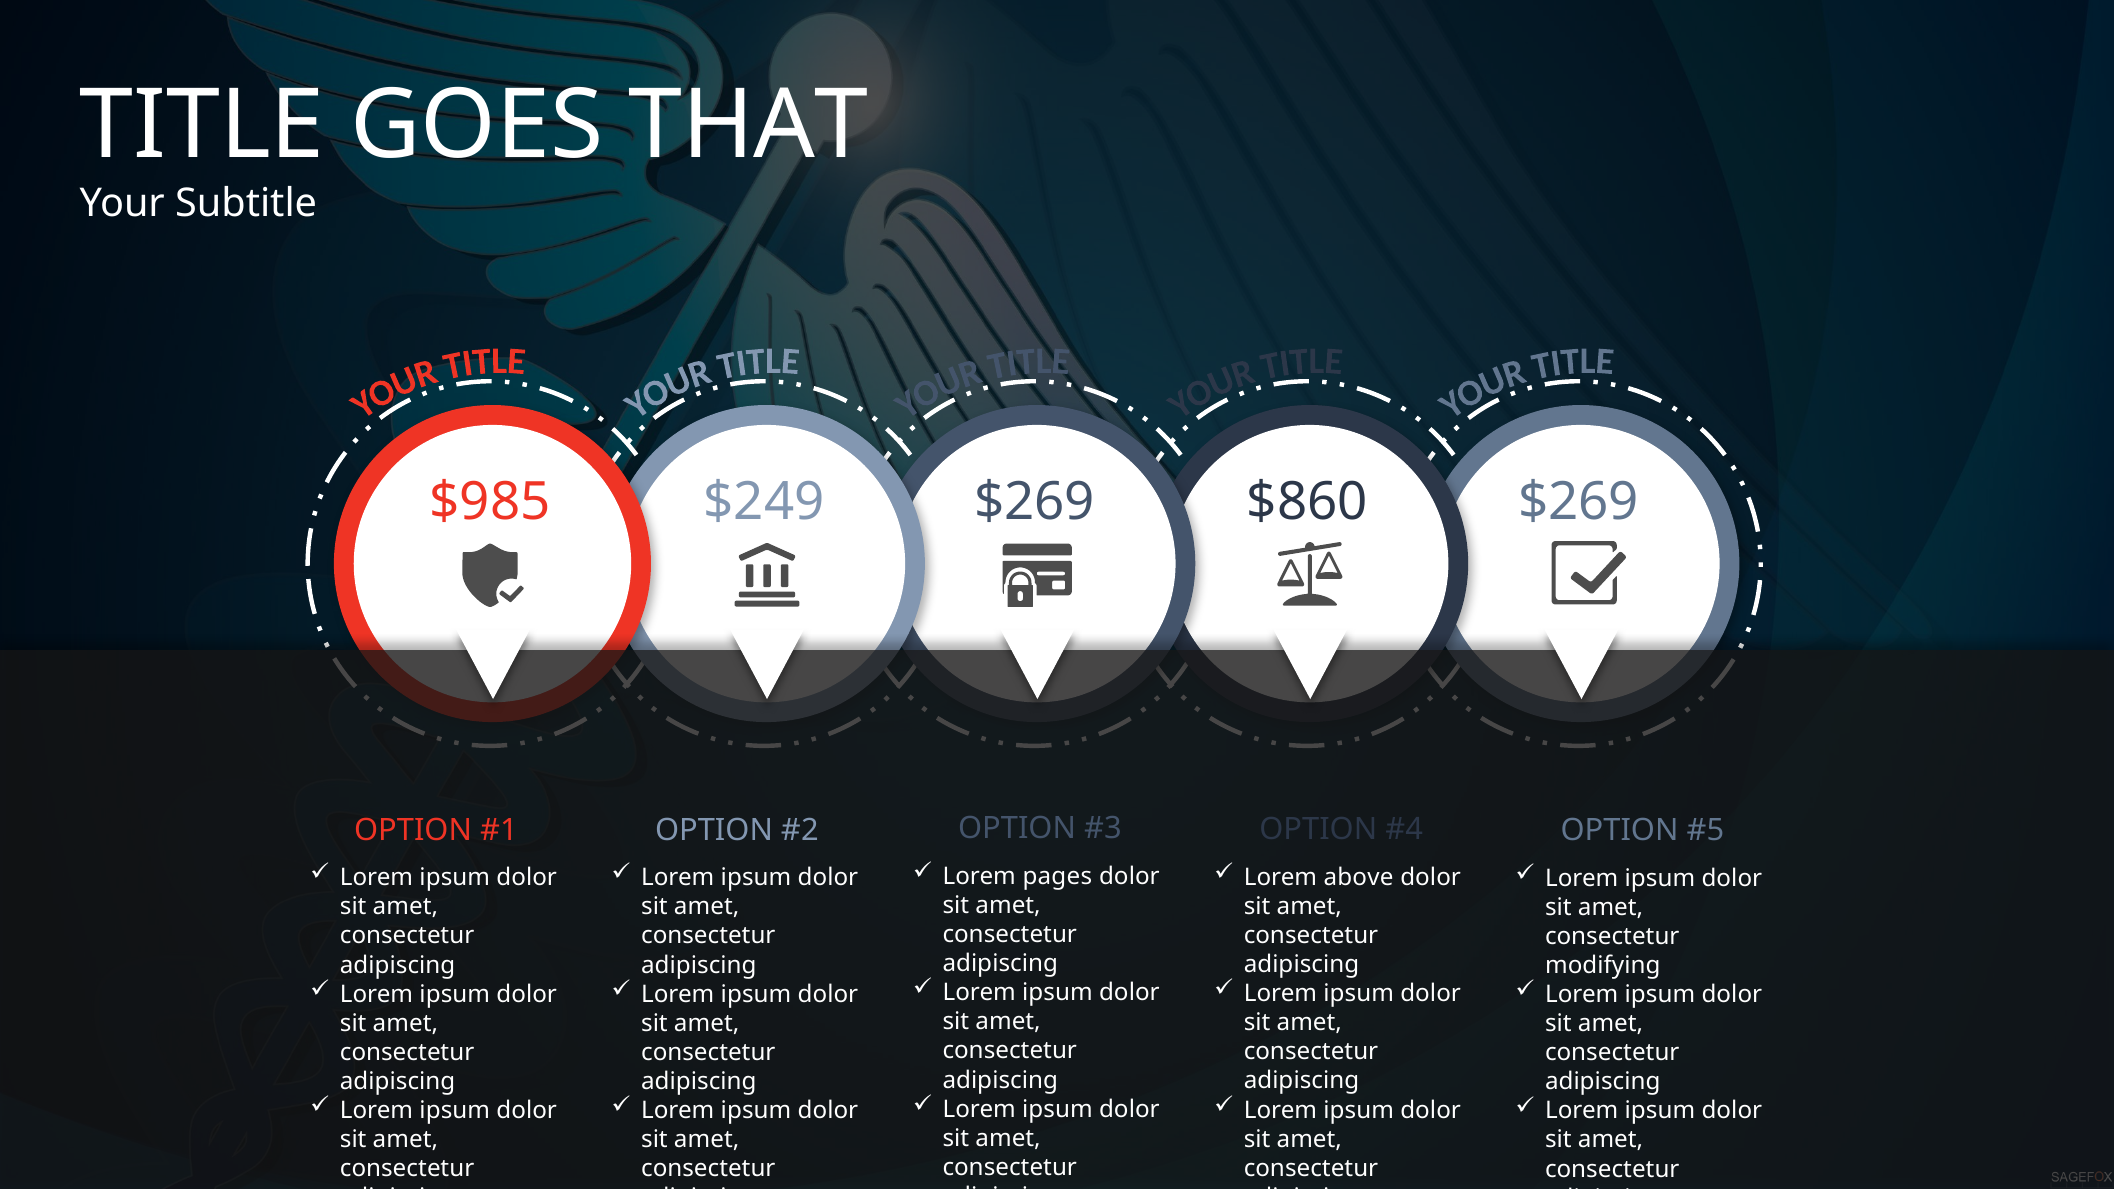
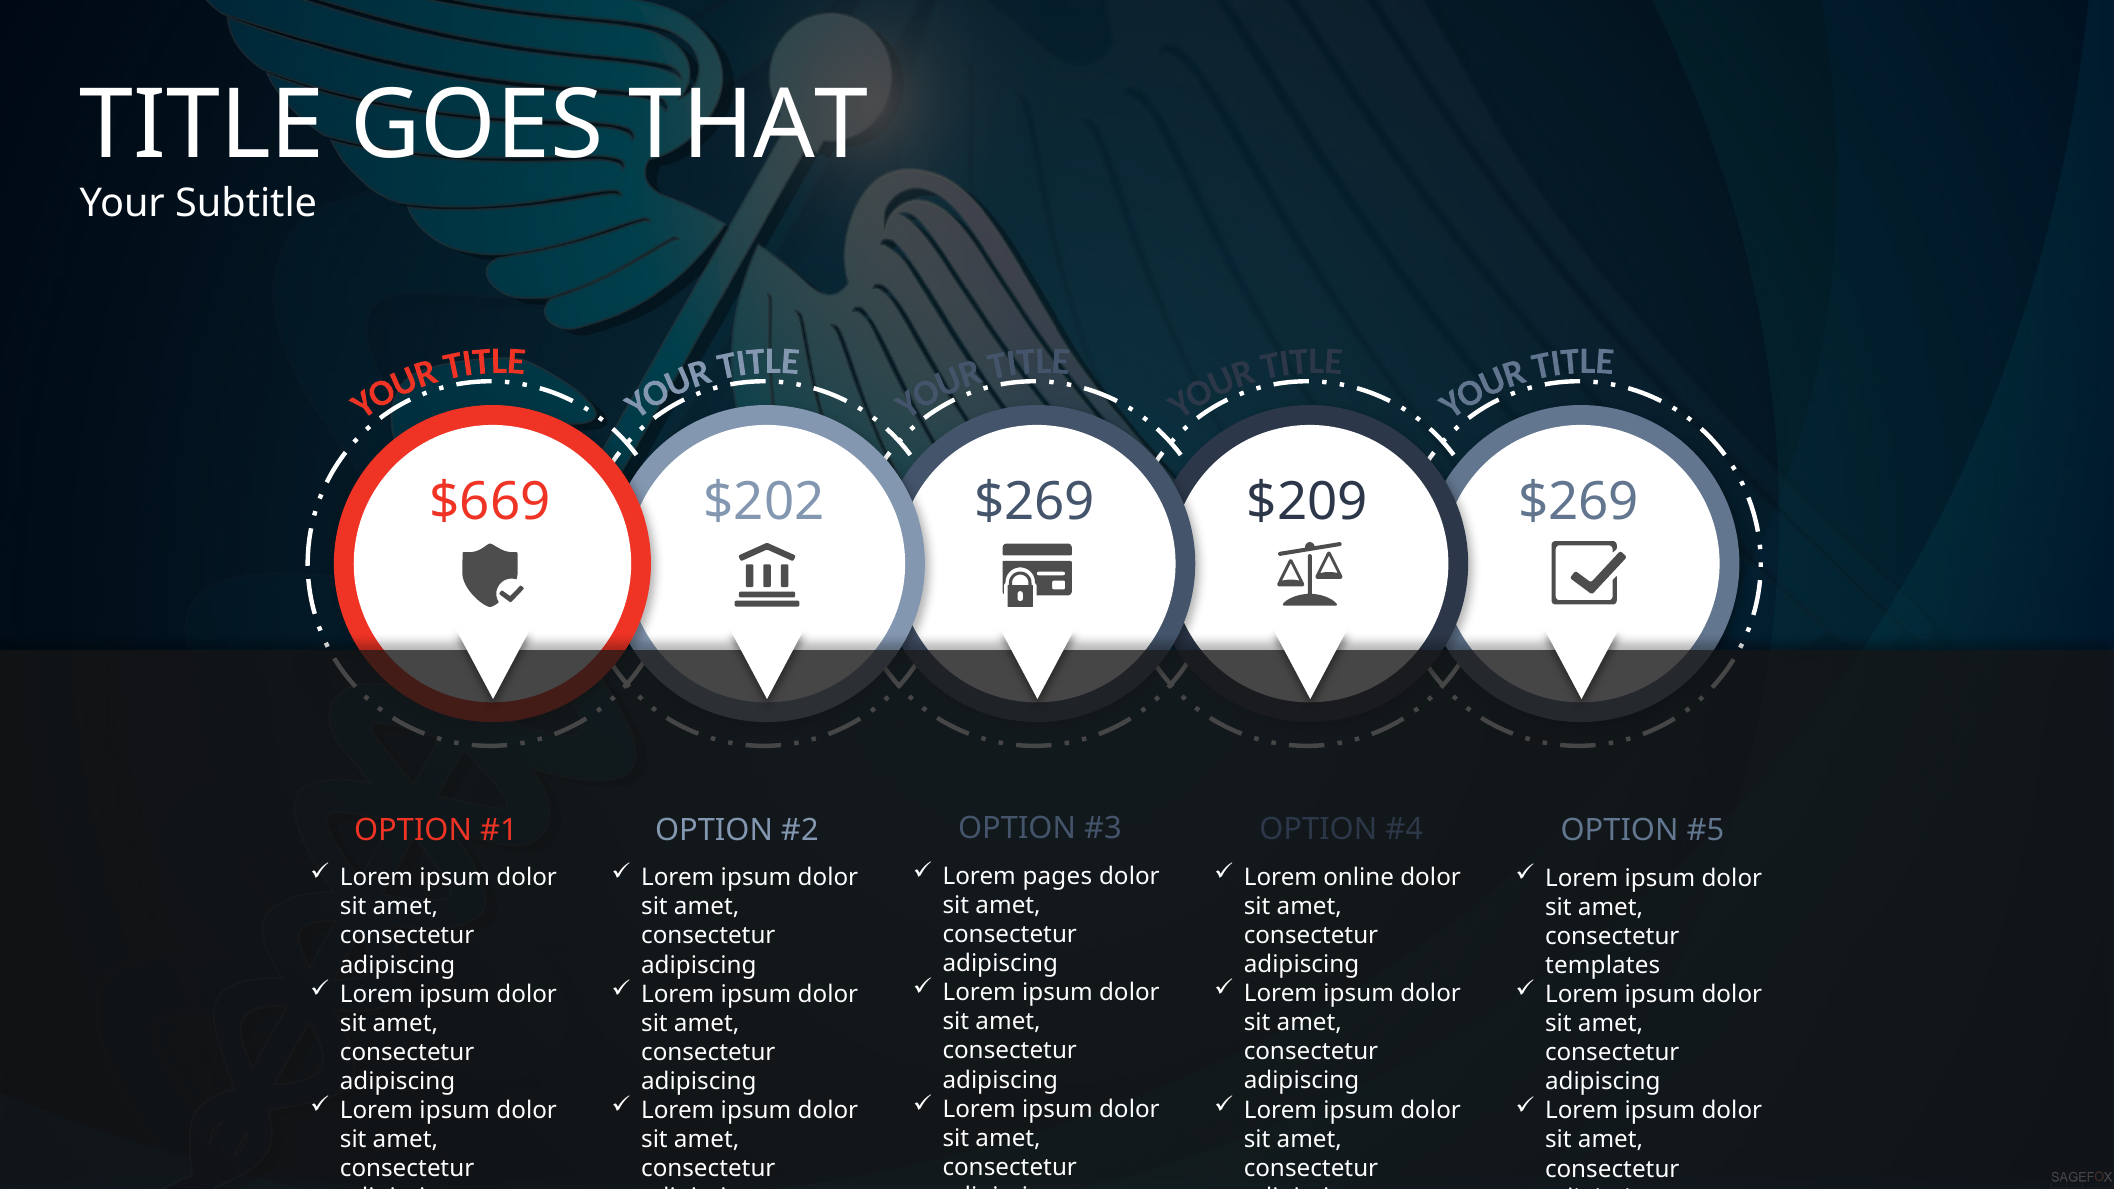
$985: $985 -> $669
$249: $249 -> $202
$860: $860 -> $209
above: above -> online
modifying: modifying -> templates
